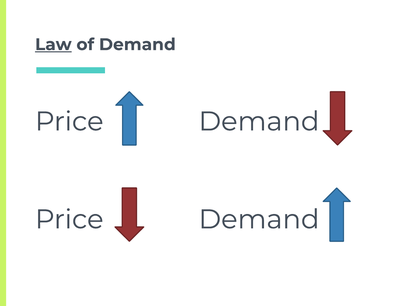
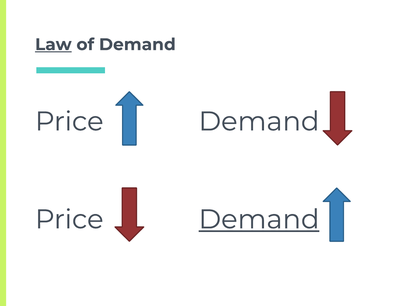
Demand at (259, 220) underline: none -> present
